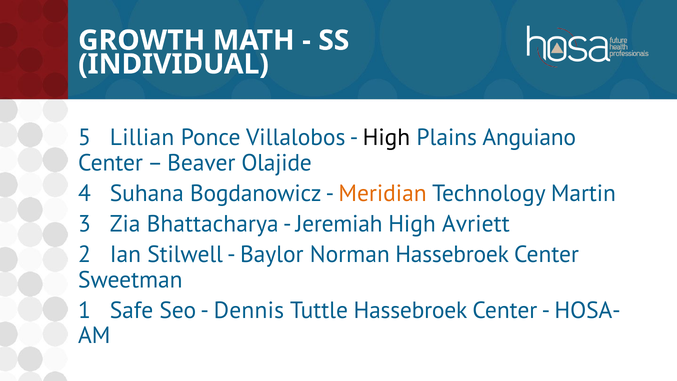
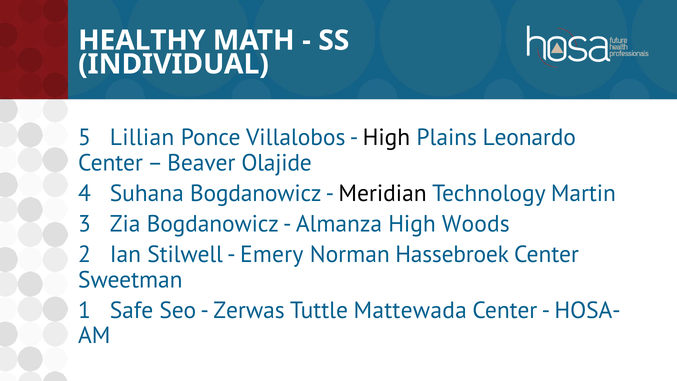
GROWTH: GROWTH -> HEALTHY
Anguiano: Anguiano -> Leonardo
Meridian colour: orange -> black
Zia Bhattacharya: Bhattacharya -> Bogdanowicz
Jeremiah: Jeremiah -> Almanza
Avriett: Avriett -> Woods
Baylor: Baylor -> Emery
Dennis: Dennis -> Zerwas
Tuttle Hassebroek: Hassebroek -> Mattewada
